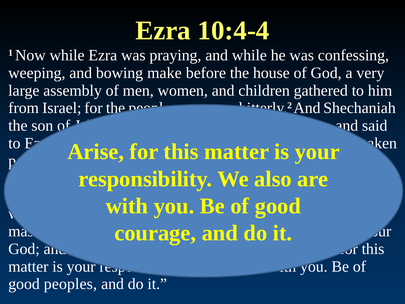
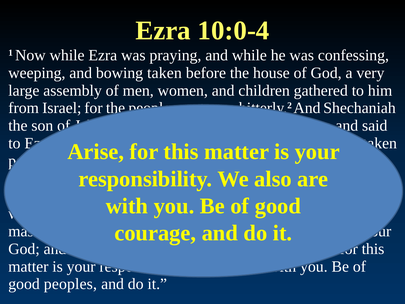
10:4-4: 10:4-4 -> 10:0-4
bowing make: make -> taken
